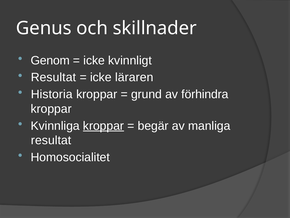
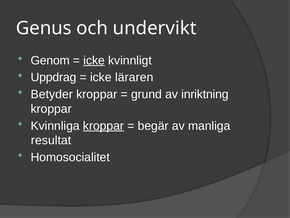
skillnader: skillnader -> undervikt
icke at (94, 60) underline: none -> present
Resultat at (53, 77): Resultat -> Uppdrag
Historia: Historia -> Betyder
förhindra: förhindra -> inriktning
